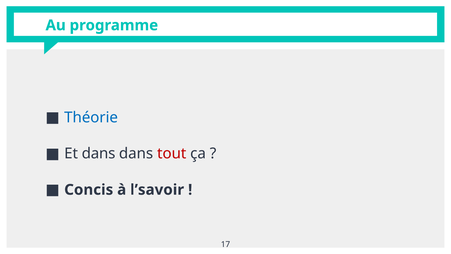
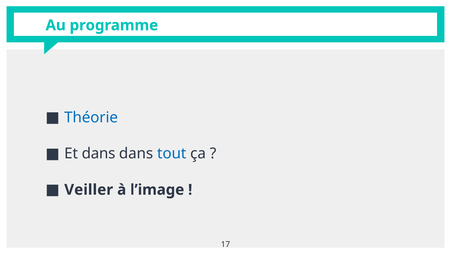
tout colour: red -> blue
Concis: Concis -> Veiller
l’savoir: l’savoir -> l’image
